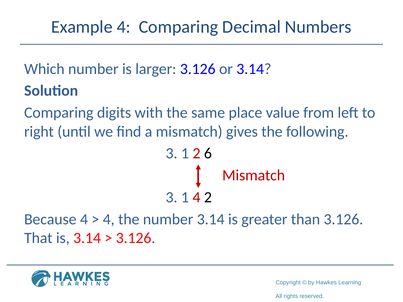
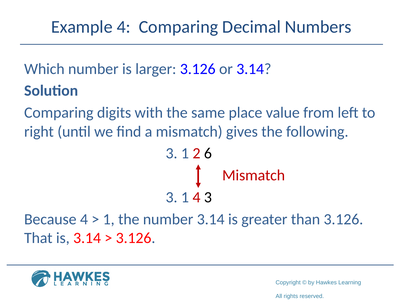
4 2: 2 -> 3
4 at (109, 219): 4 -> 1
